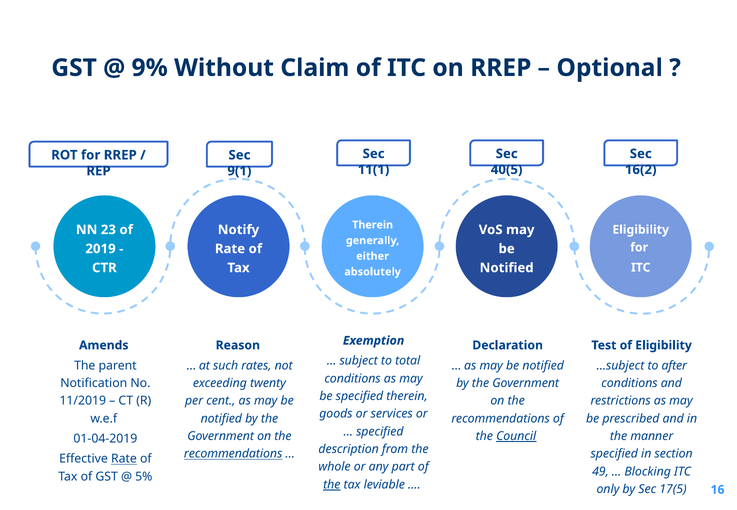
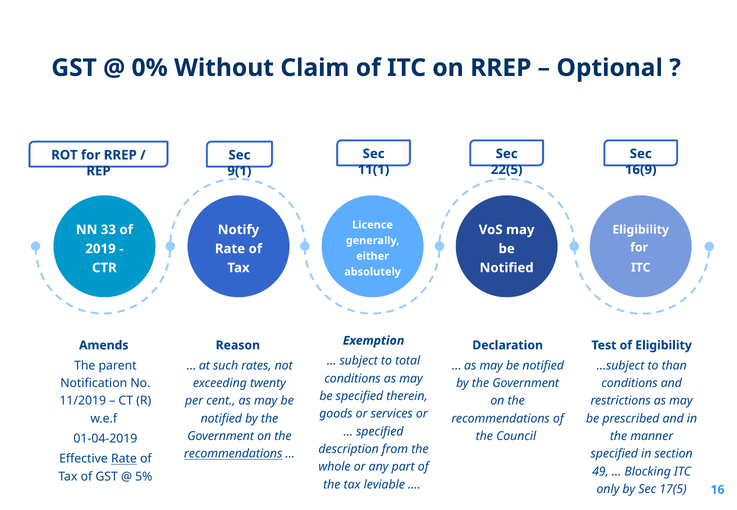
9%: 9% -> 0%
40(5: 40(5 -> 22(5
16(2: 16(2 -> 16(9
Therein at (373, 225): Therein -> Licence
23: 23 -> 33
after: after -> than
Council underline: present -> none
the at (332, 485) underline: present -> none
